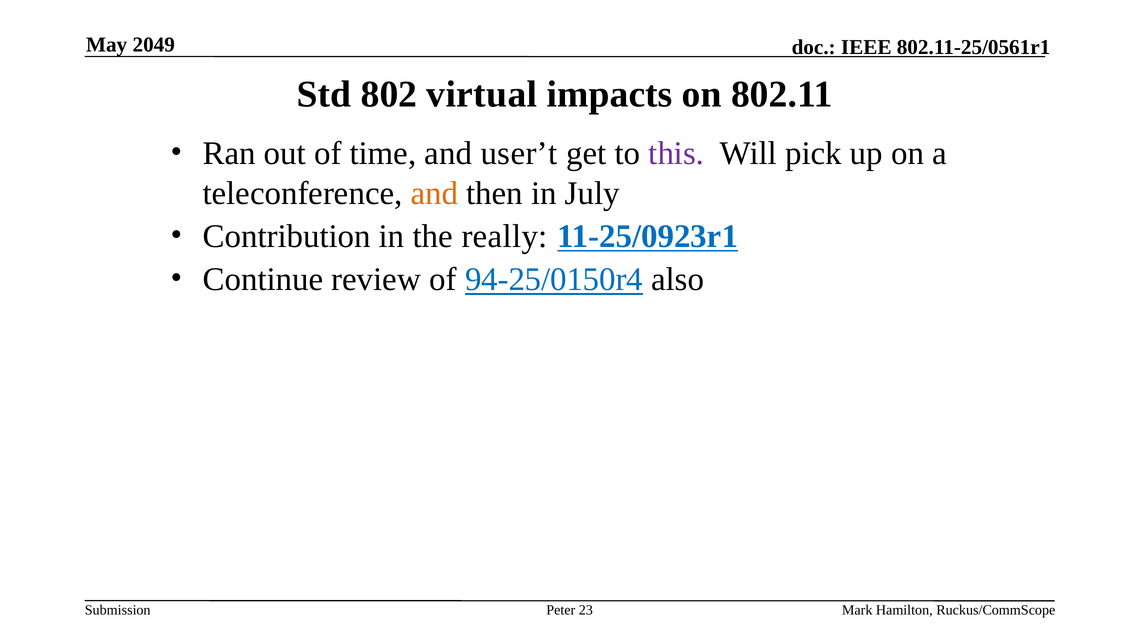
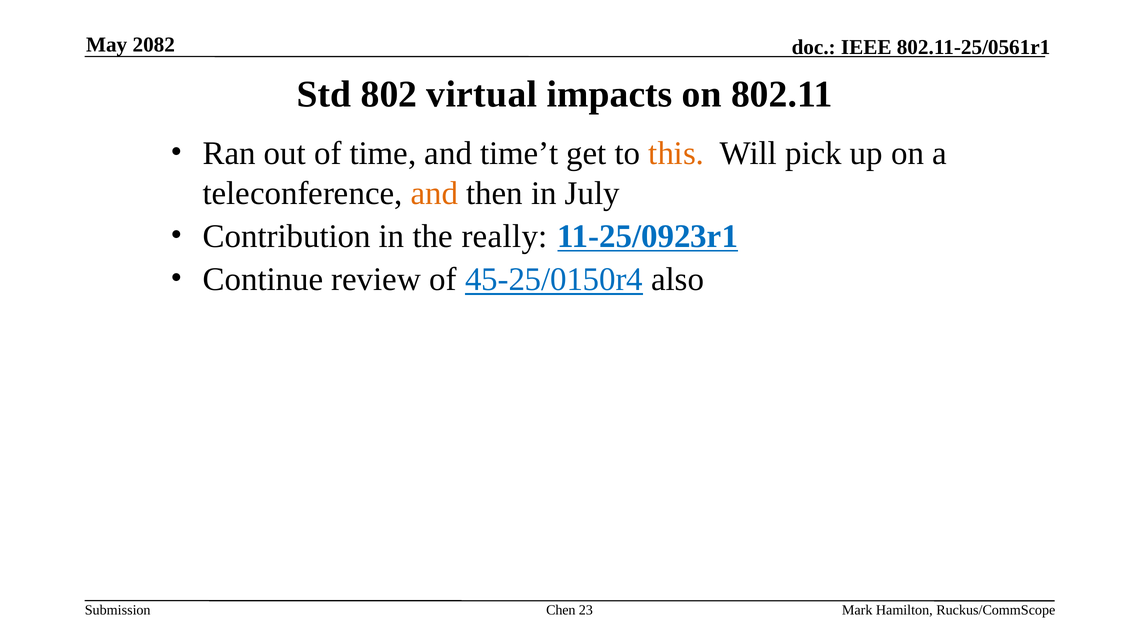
2049: 2049 -> 2082
user’t: user’t -> time’t
this colour: purple -> orange
94-25/0150r4: 94-25/0150r4 -> 45-25/0150r4
Peter: Peter -> Chen
